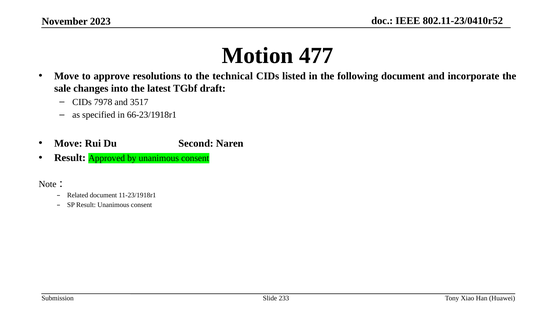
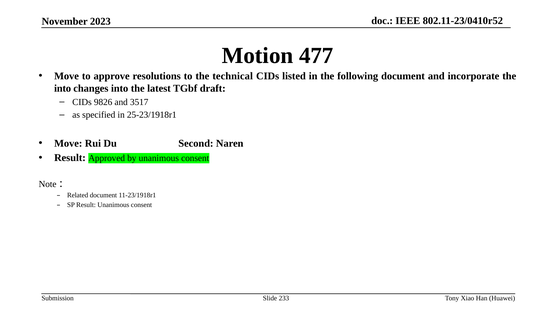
sale at (63, 88): sale -> into
7978: 7978 -> 9826
66-23/1918r1: 66-23/1918r1 -> 25-23/1918r1
